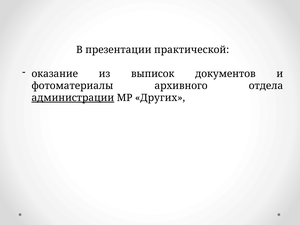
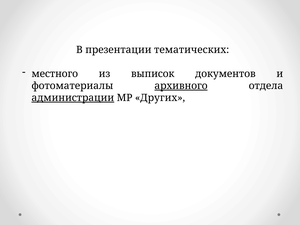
практической: практической -> тематических
оказание: оказание -> местного
архивного underline: none -> present
